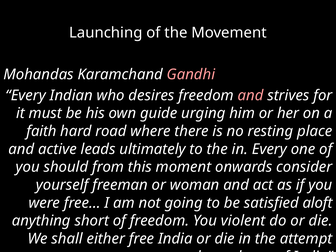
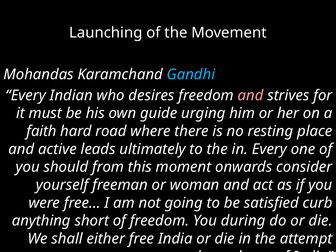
Gandhi colour: pink -> light blue
aloft: aloft -> curb
violent: violent -> during
